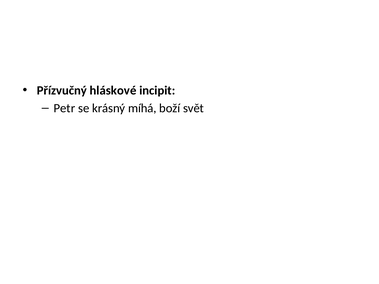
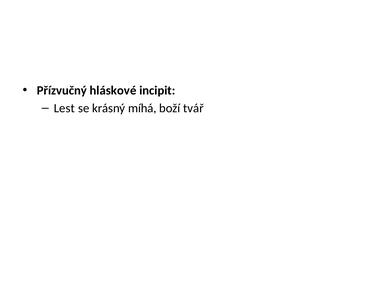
Petr: Petr -> Lest
svět: svět -> tvář
